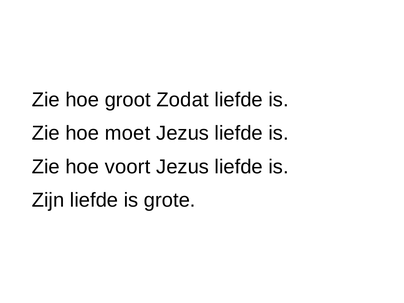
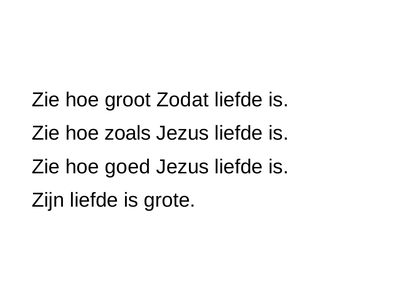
moet: moet -> zoals
voort: voort -> goed
